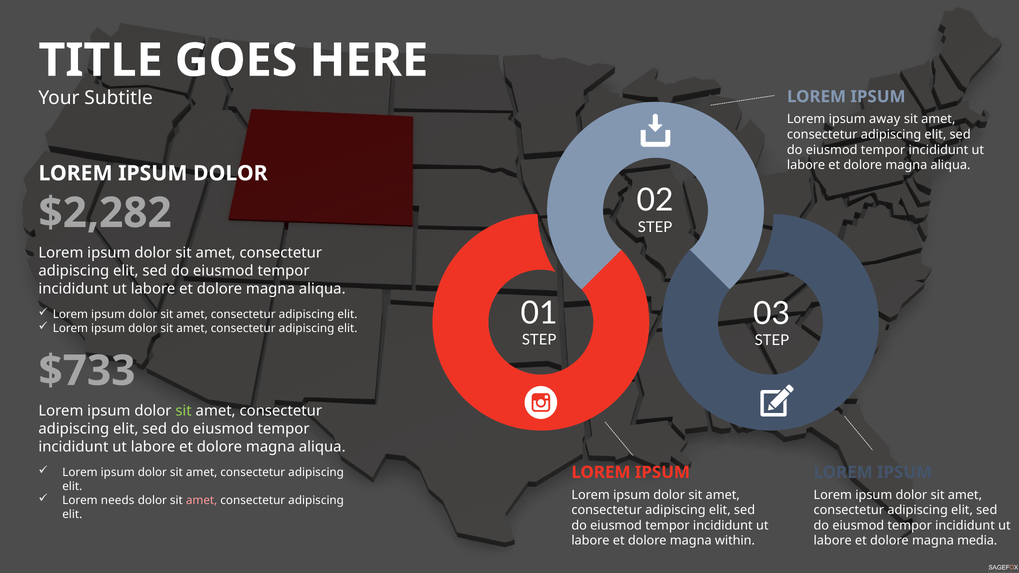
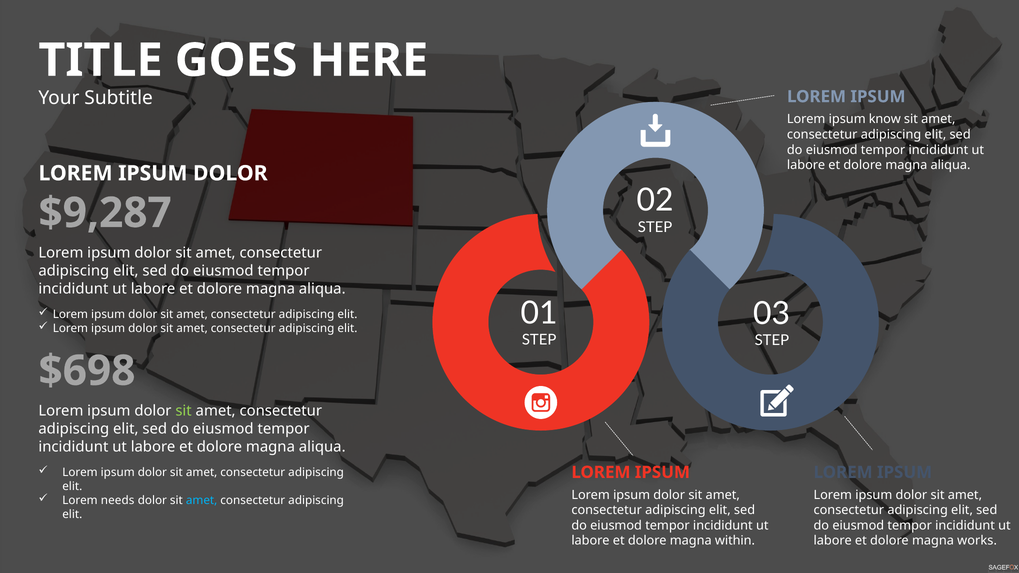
away: away -> know
$2,282: $2,282 -> $9,287
$733: $733 -> $698
amet at (202, 501) colour: pink -> light blue
media: media -> works
